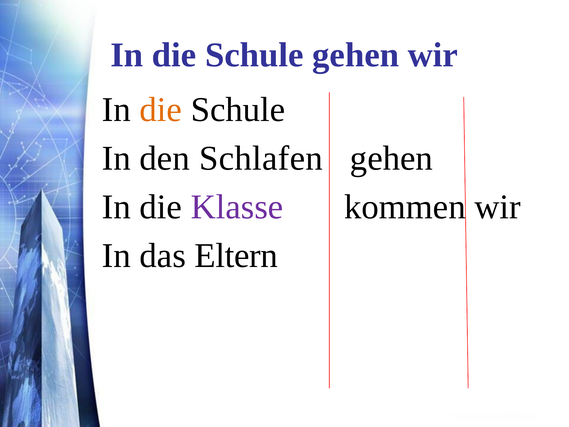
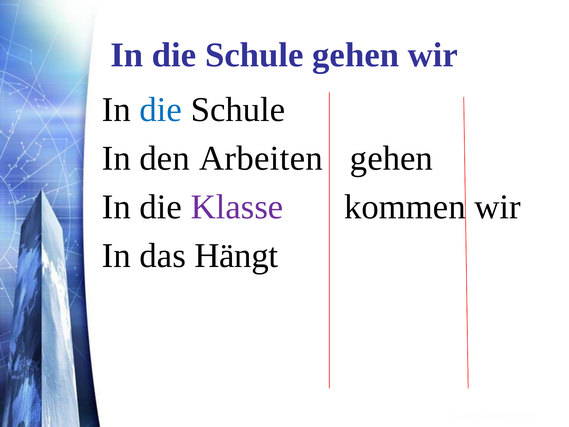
die at (161, 110) colour: orange -> blue
Schlafen: Schlafen -> Arbeiten
Eltern: Eltern -> Hängt
